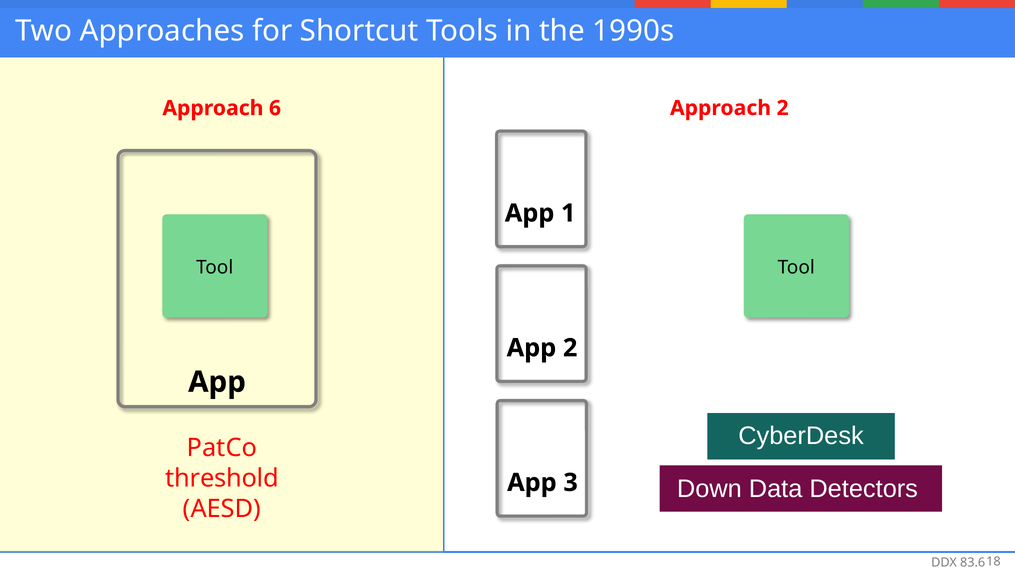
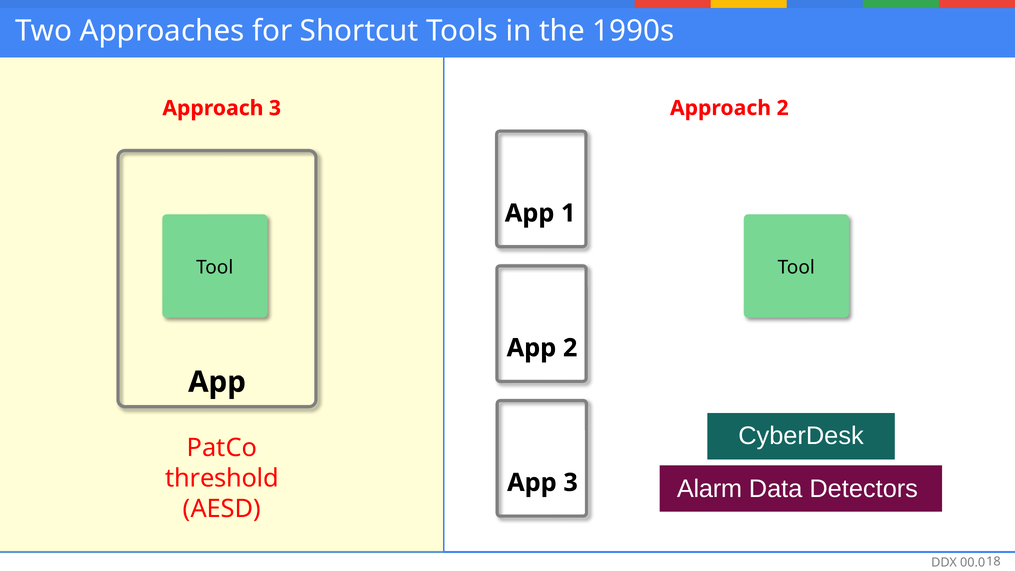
Approach 6: 6 -> 3
Down: Down -> Alarm
83.6: 83.6 -> 00.0
